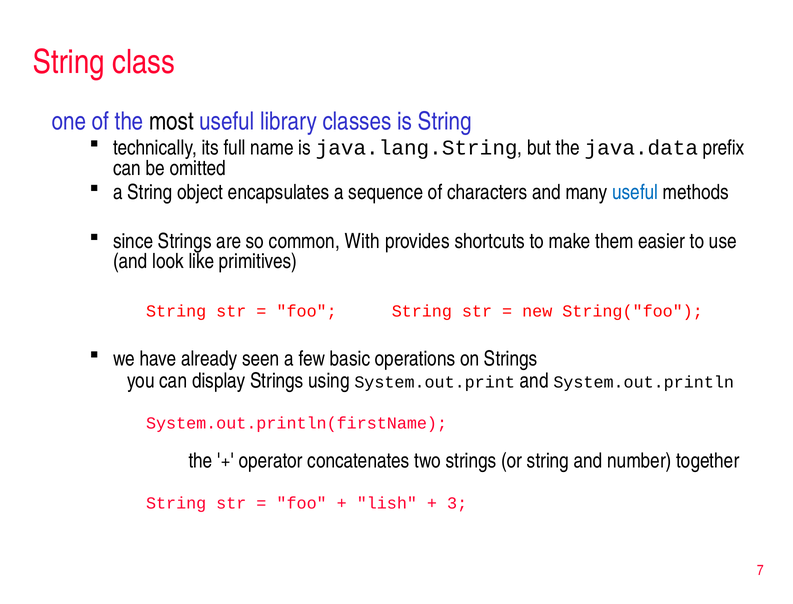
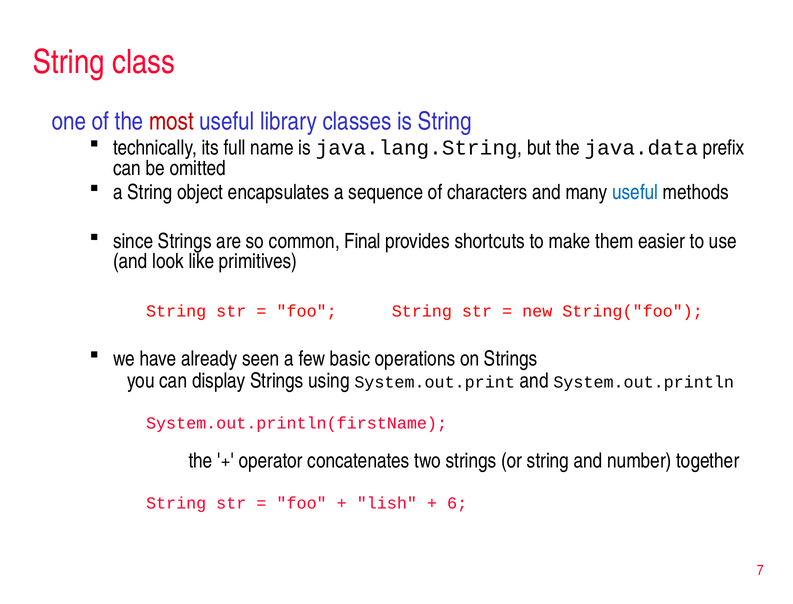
most colour: black -> red
With: With -> Final
3: 3 -> 6
